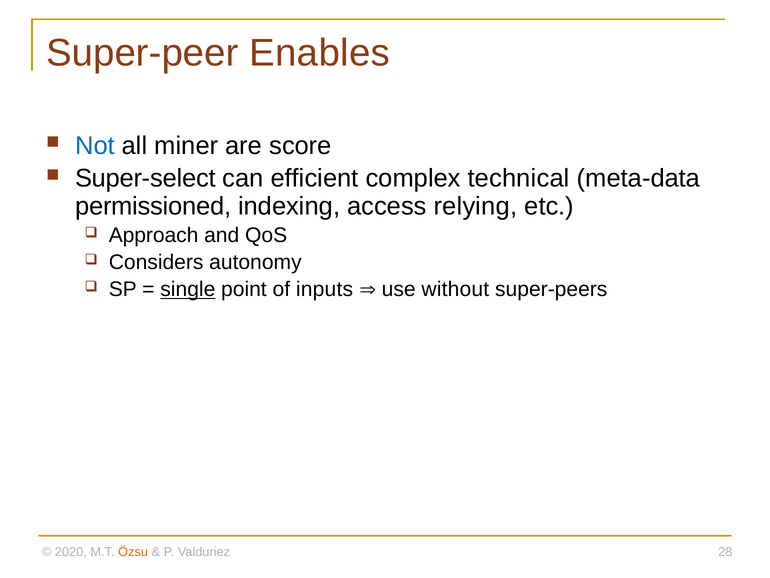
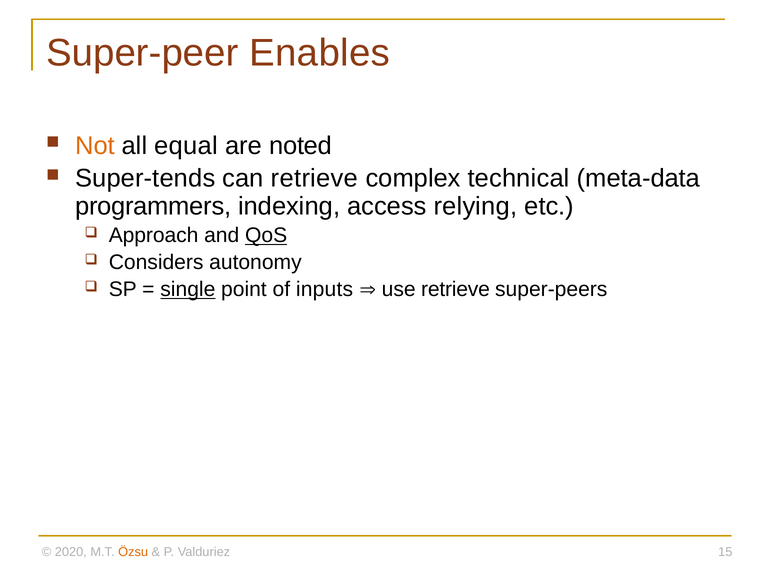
Not colour: blue -> orange
miner: miner -> equal
score: score -> noted
Super-select: Super-select -> Super-tends
can efficient: efficient -> retrieve
permissioned: permissioned -> programmers
QoS underline: none -> present
use without: without -> retrieve
28: 28 -> 15
